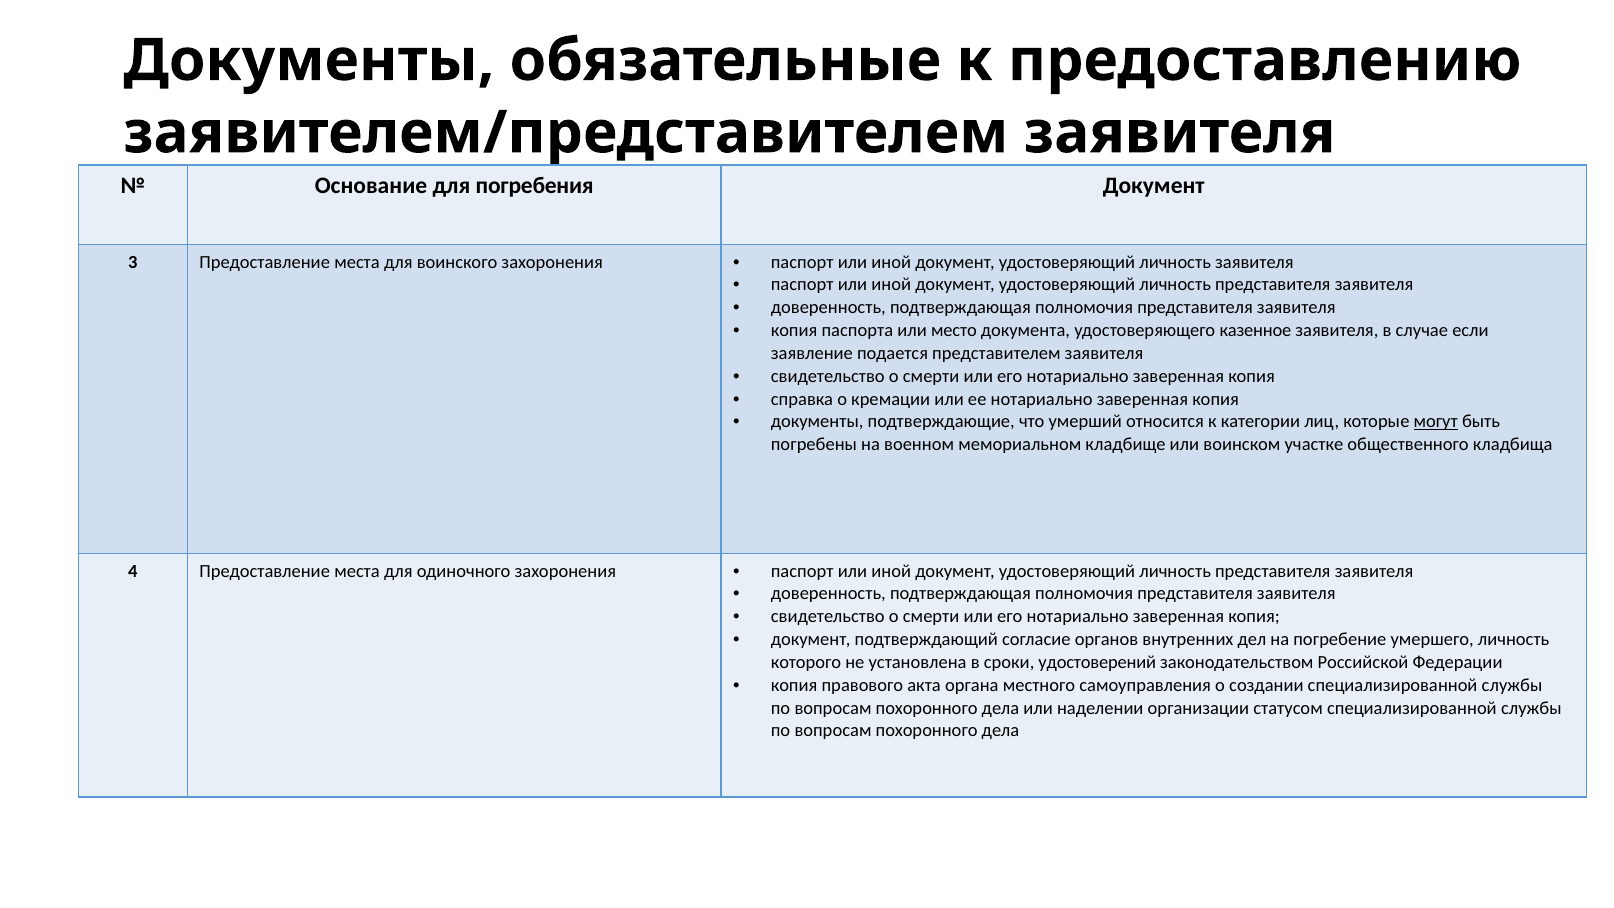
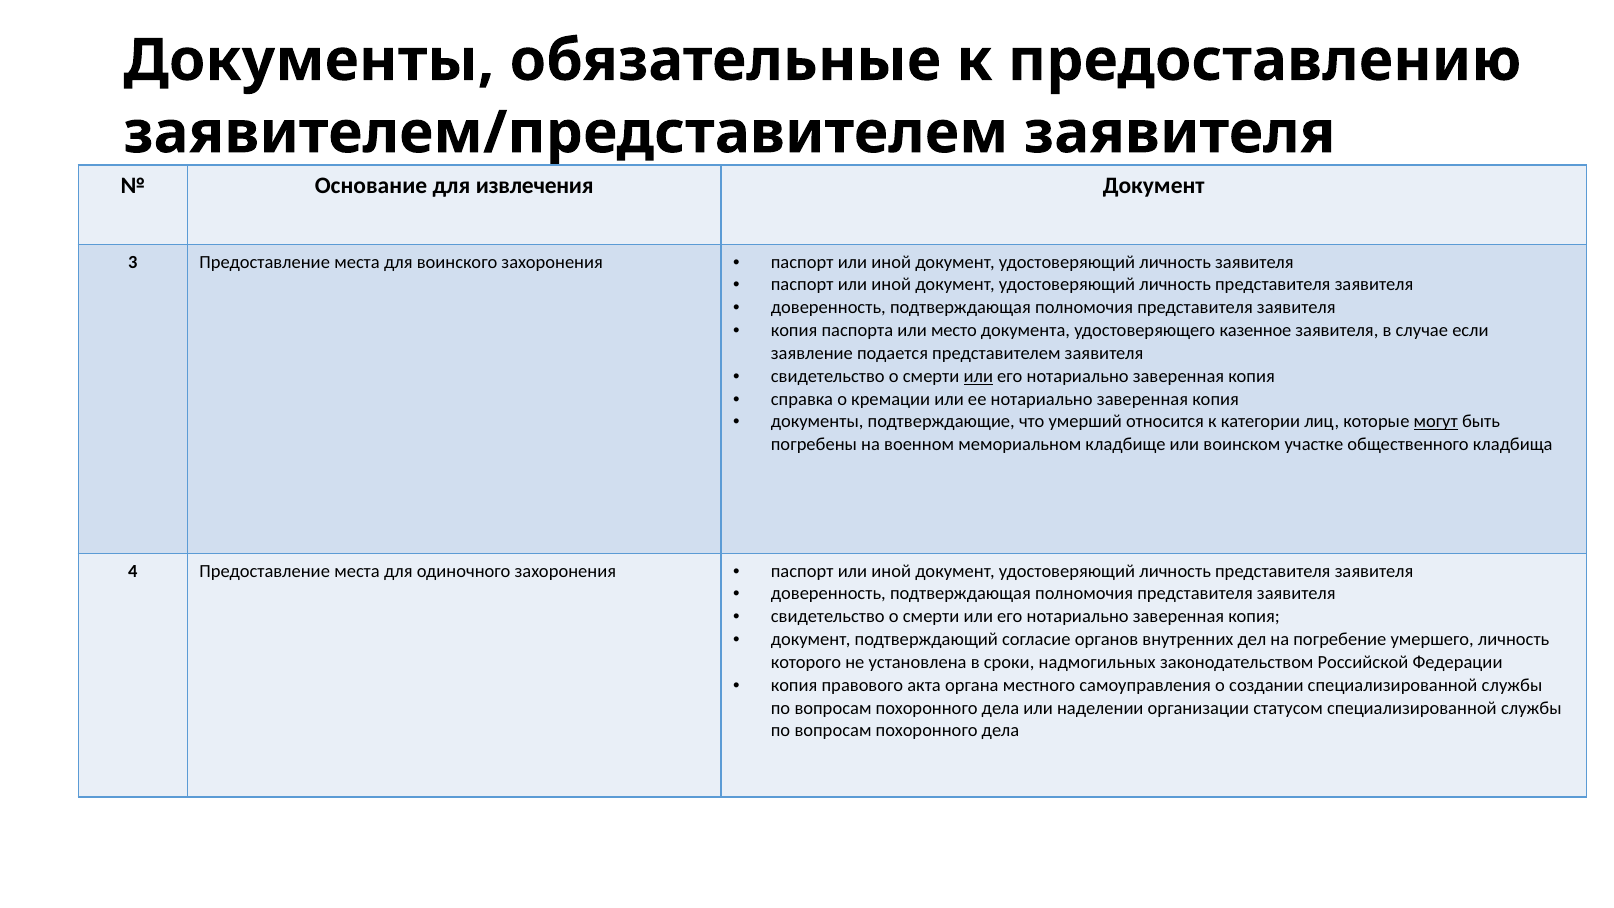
погребения: погребения -> извлечения
или at (978, 376) underline: none -> present
удостоверений: удостоверений -> надмогильных
